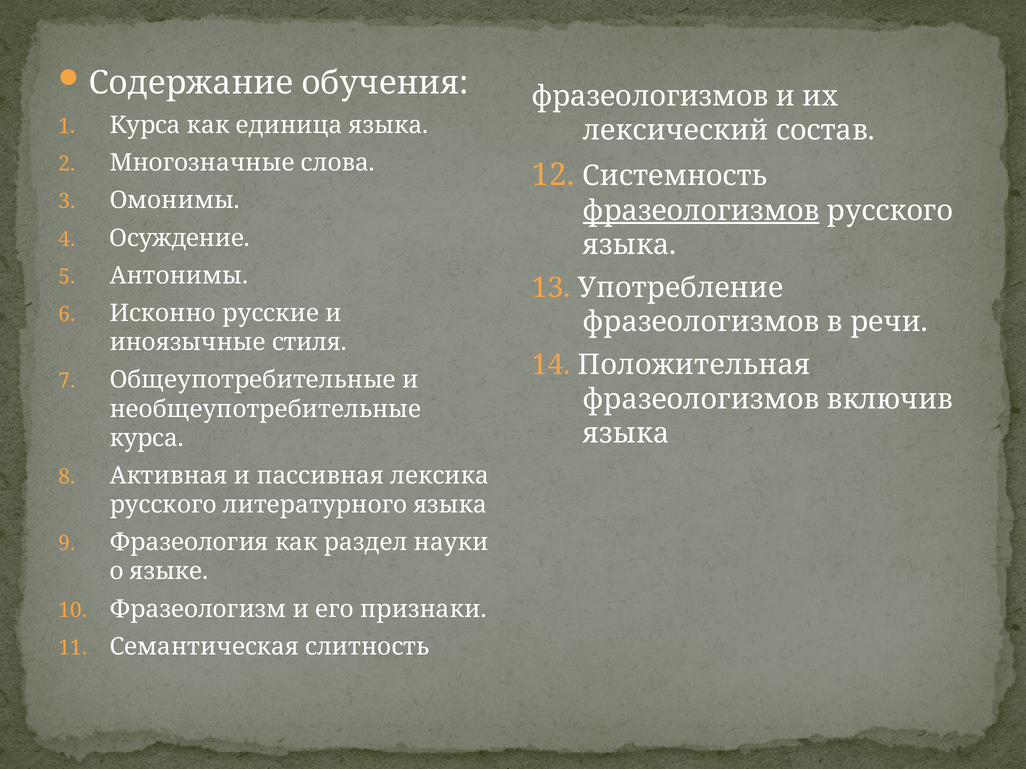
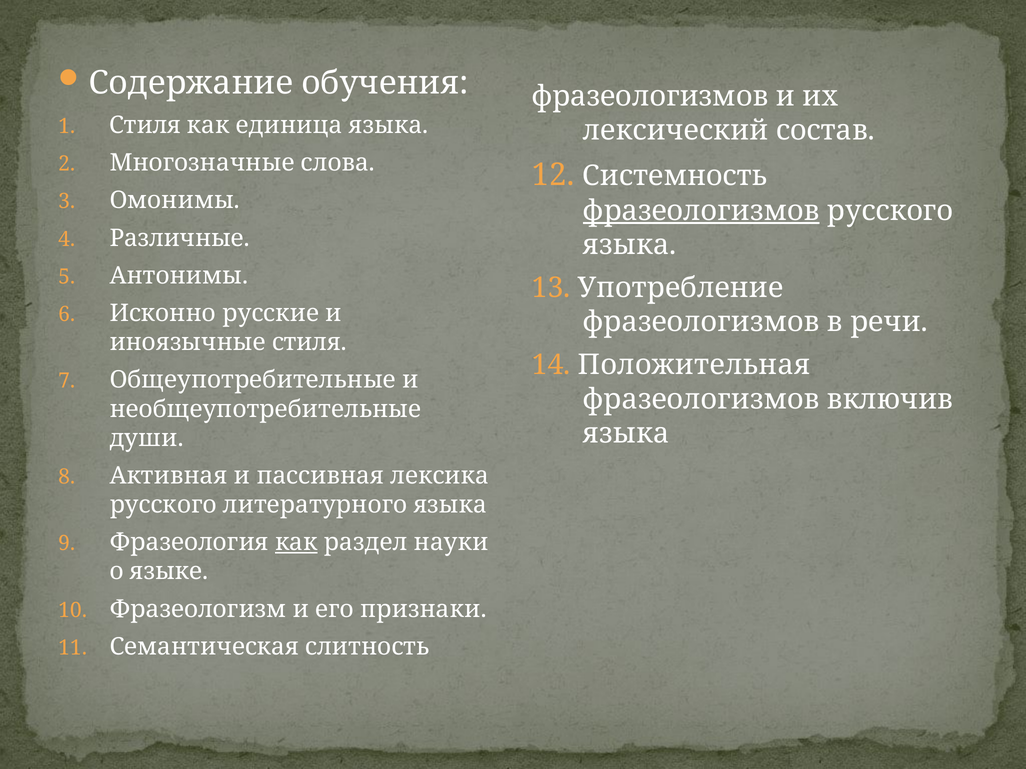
Курса at (145, 125): Курса -> Стиля
Осуждение: Осуждение -> Различные
курса at (147, 438): курса -> души
как at (296, 543) underline: none -> present
